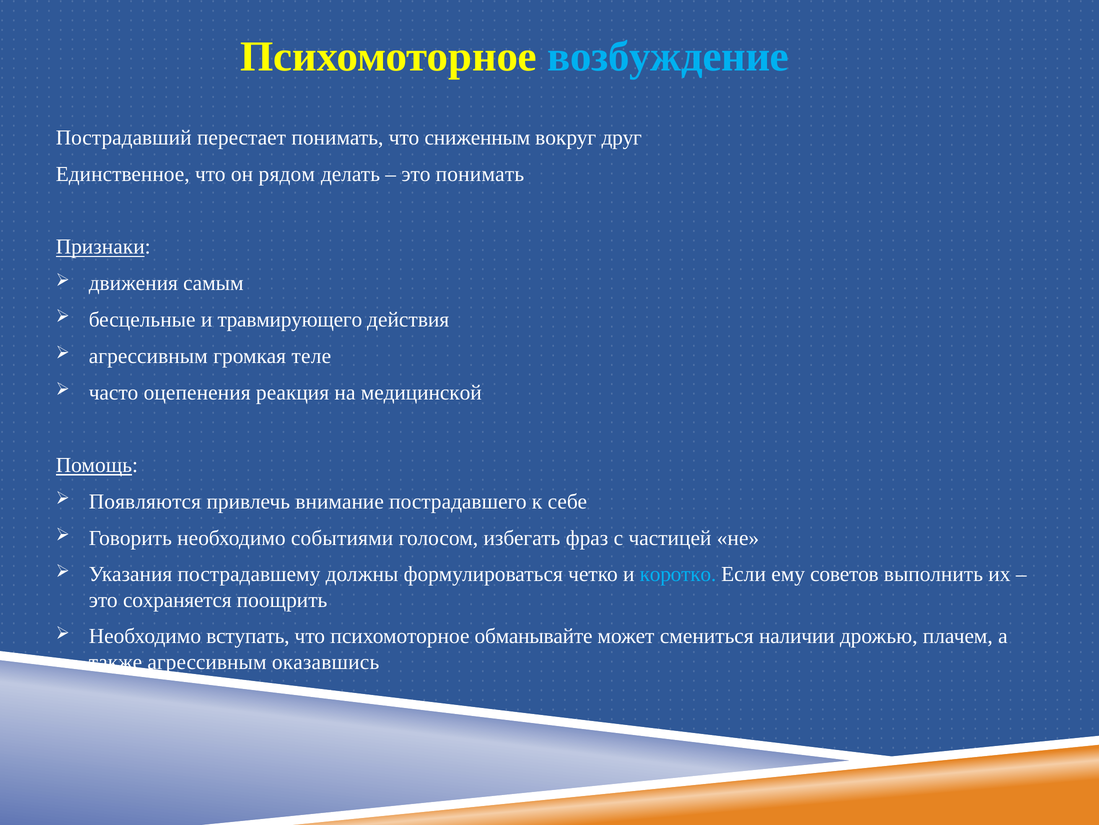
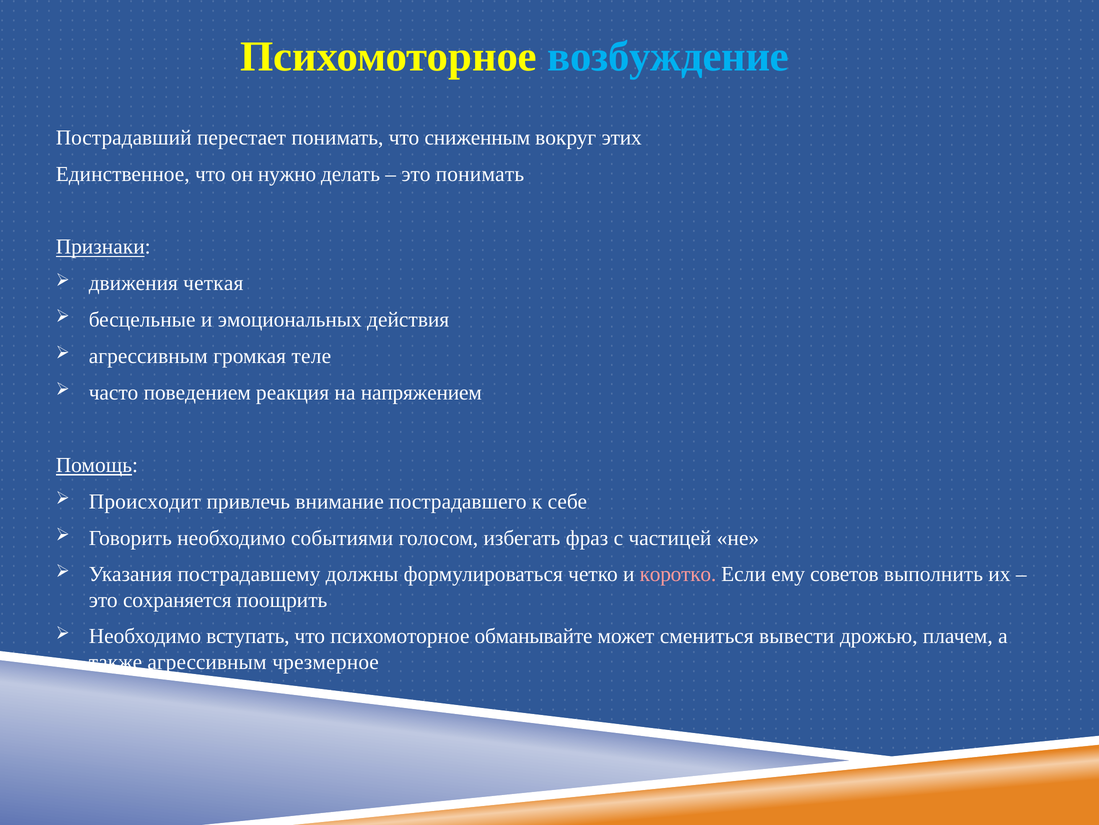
друг: друг -> этих
рядом: рядом -> нужно
самым: самым -> четкая
травмирующего: травмирующего -> эмоциональных
оцепенения: оцепенения -> поведением
медицинской: медицинской -> напряжением
Появляются: Появляются -> Происходит
коротко colour: light blue -> pink
наличии: наличии -> вывести
оказавшись: оказавшись -> чрезмерное
